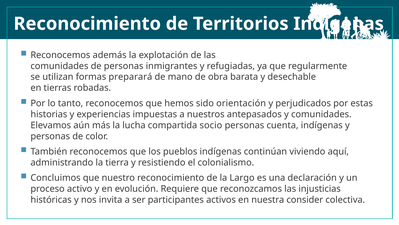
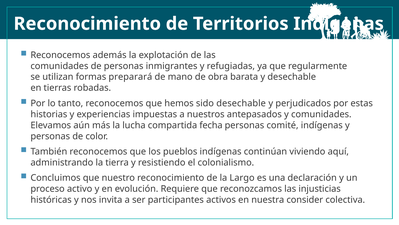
sido orientación: orientación -> desechable
socio: socio -> fecha
cuenta: cuenta -> comité
